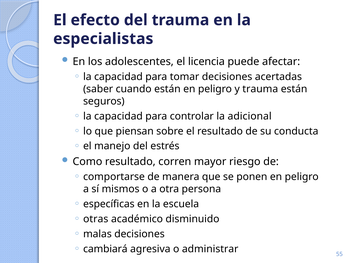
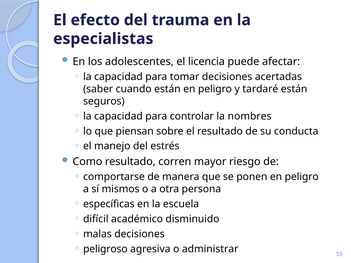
y trauma: trauma -> tardaré
adicional: adicional -> nombres
otras: otras -> difícil
cambiará: cambiará -> peligroso
